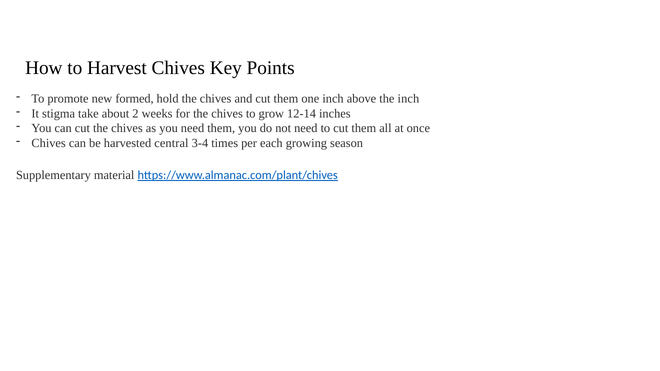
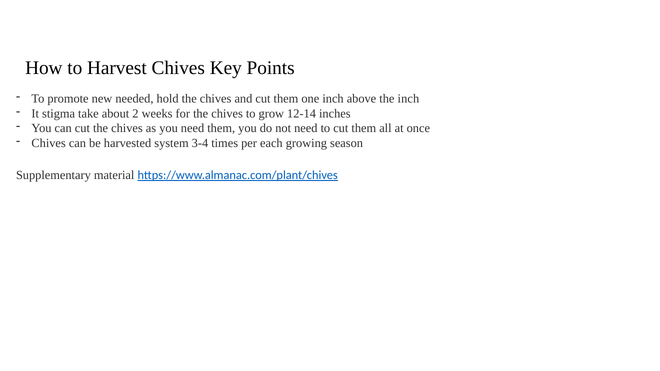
formed: formed -> needed
central: central -> system
